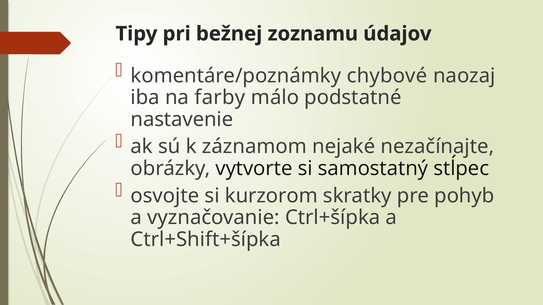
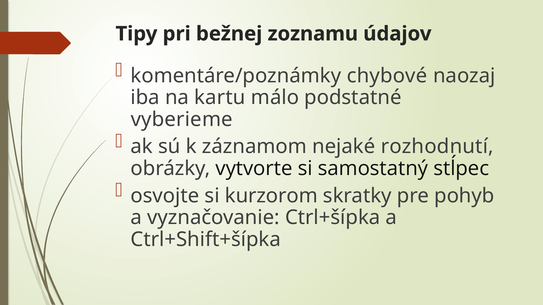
farby: farby -> kartu
nastavenie: nastavenie -> vyberieme
nezačínajte: nezačínajte -> rozhodnutí
